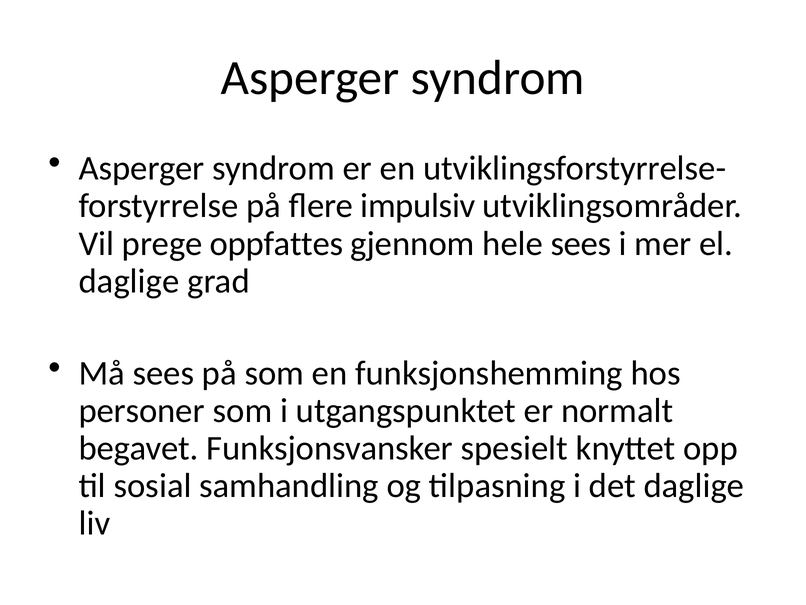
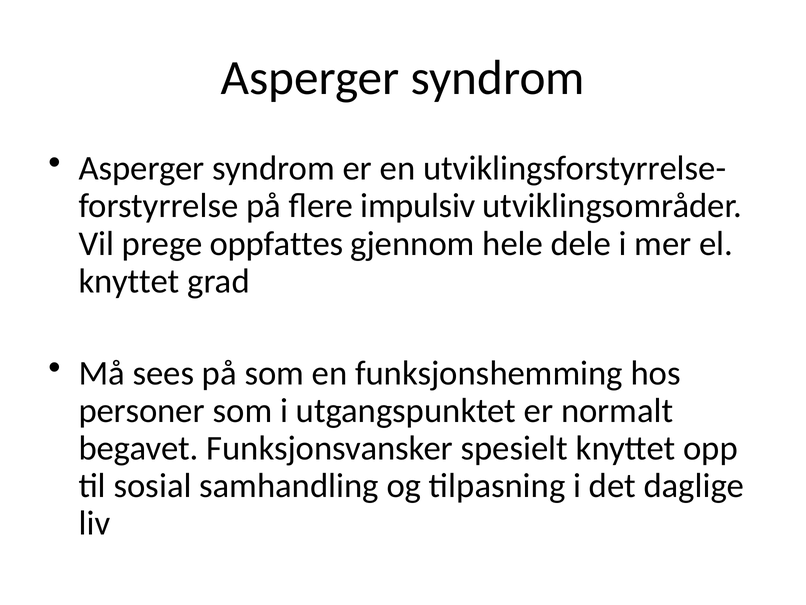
hele sees: sees -> dele
daglige at (129, 281): daglige -> knyttet
